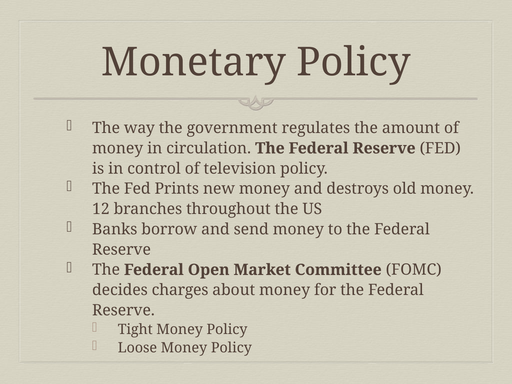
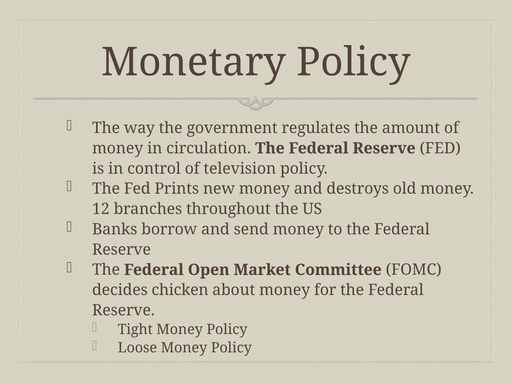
charges: charges -> chicken
